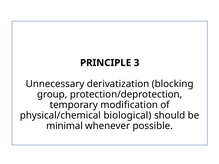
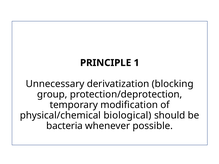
3: 3 -> 1
minimal: minimal -> bacteria
